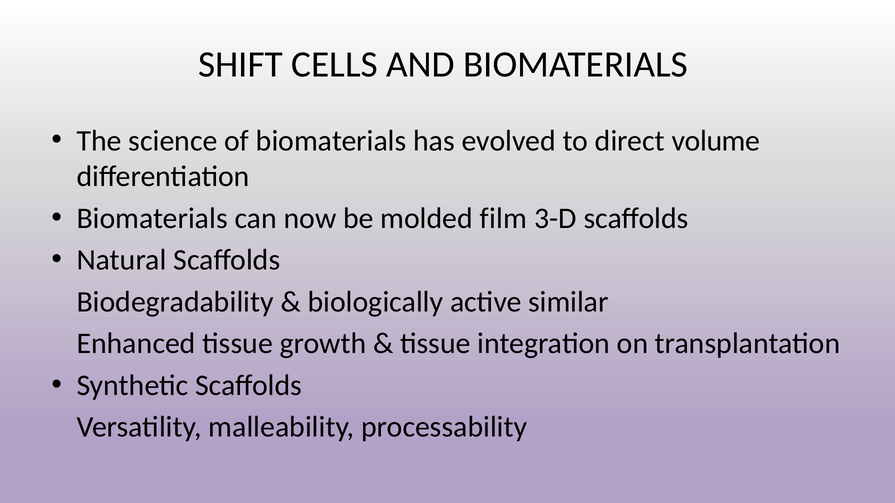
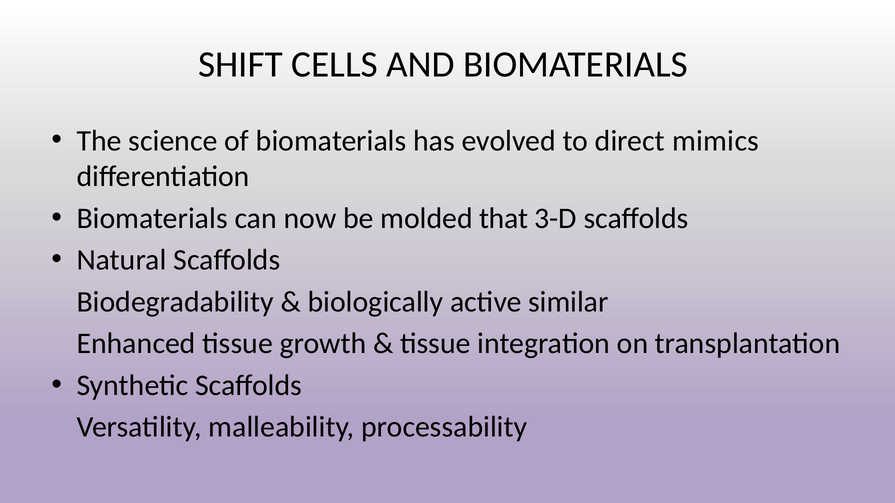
volume: volume -> mimics
film: film -> that
